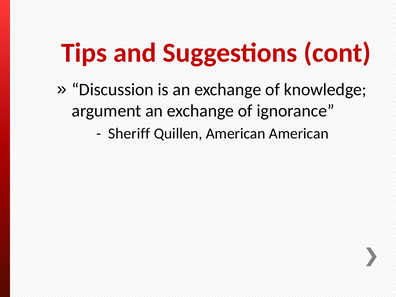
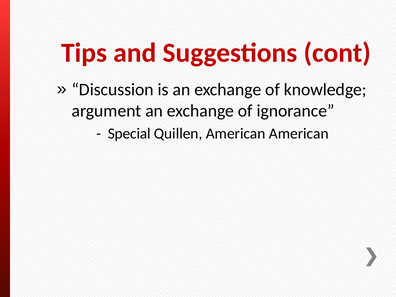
Sheriff: Sheriff -> Special
